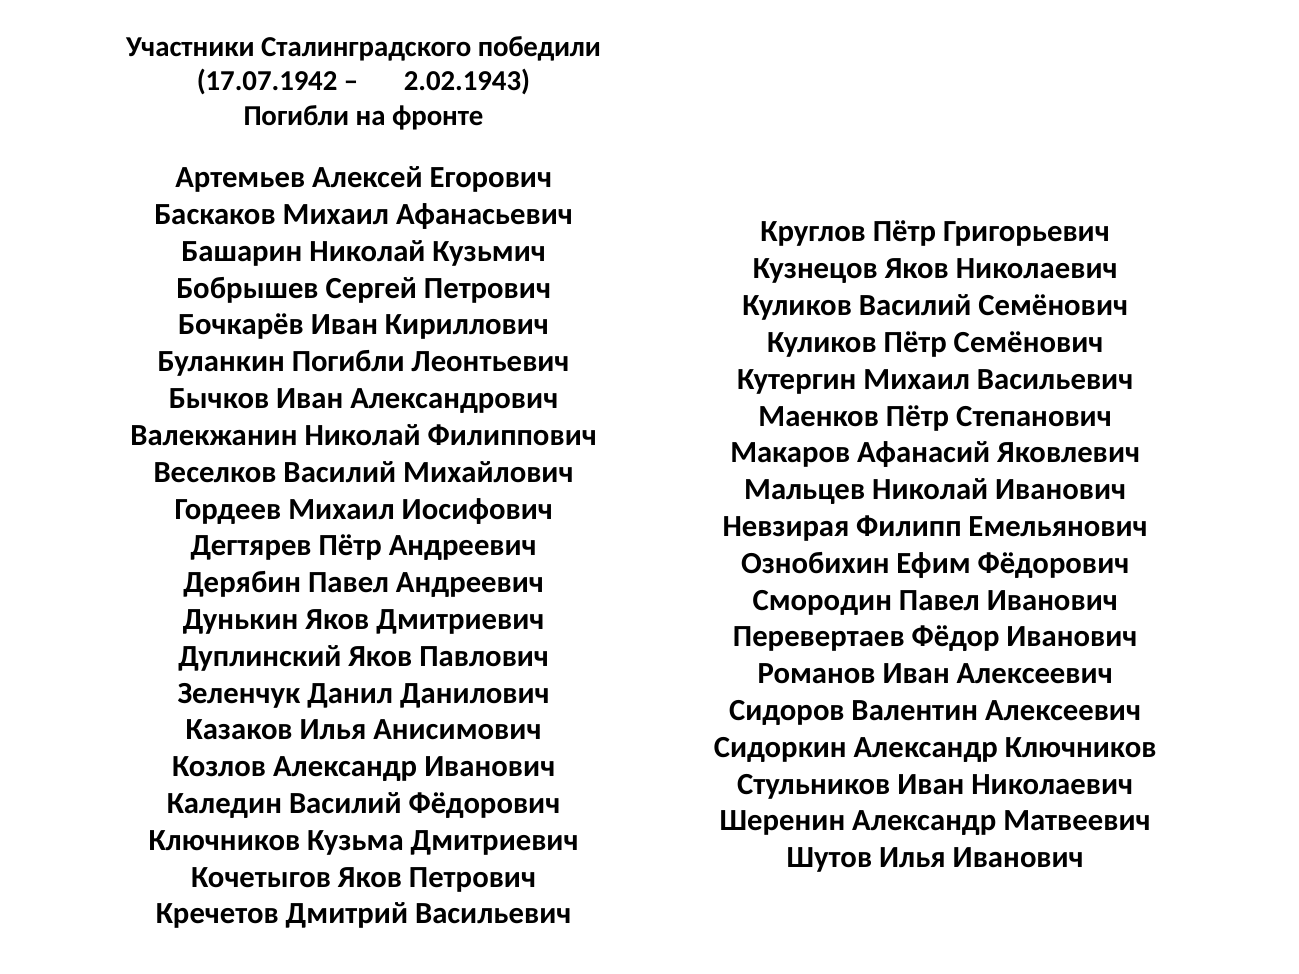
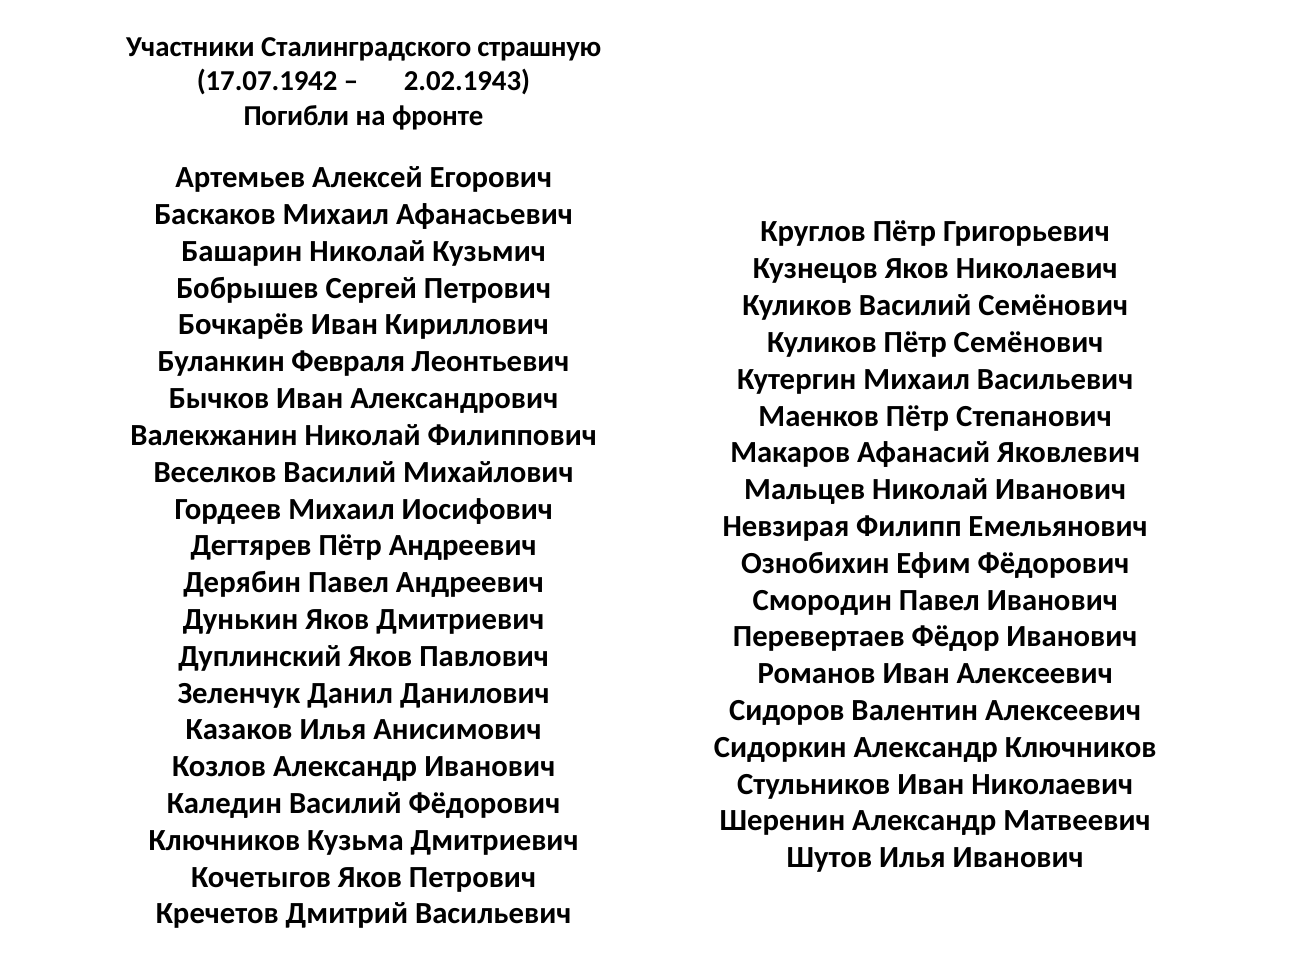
победили: победили -> страшную
Буланкин Погибли: Погибли -> Февраля
